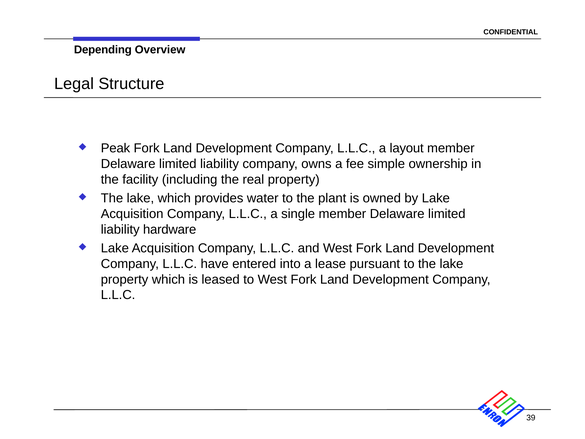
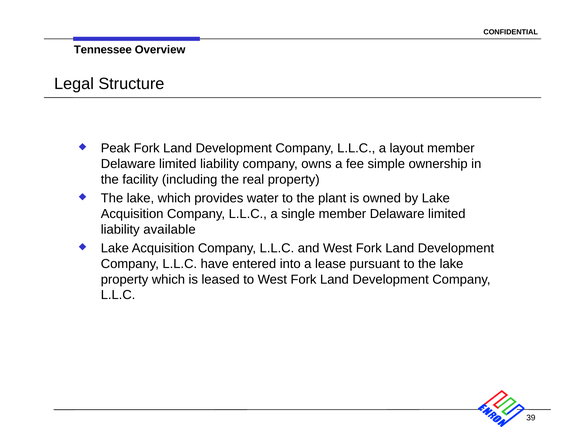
Depending: Depending -> Tennessee
hardware: hardware -> available
